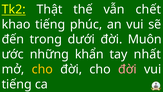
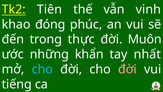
Thật: Thật -> Tiên
chết: chết -> vinh
khao tiếng: tiếng -> đóng
dưới: dưới -> thực
cho at (42, 69) colour: yellow -> light blue
